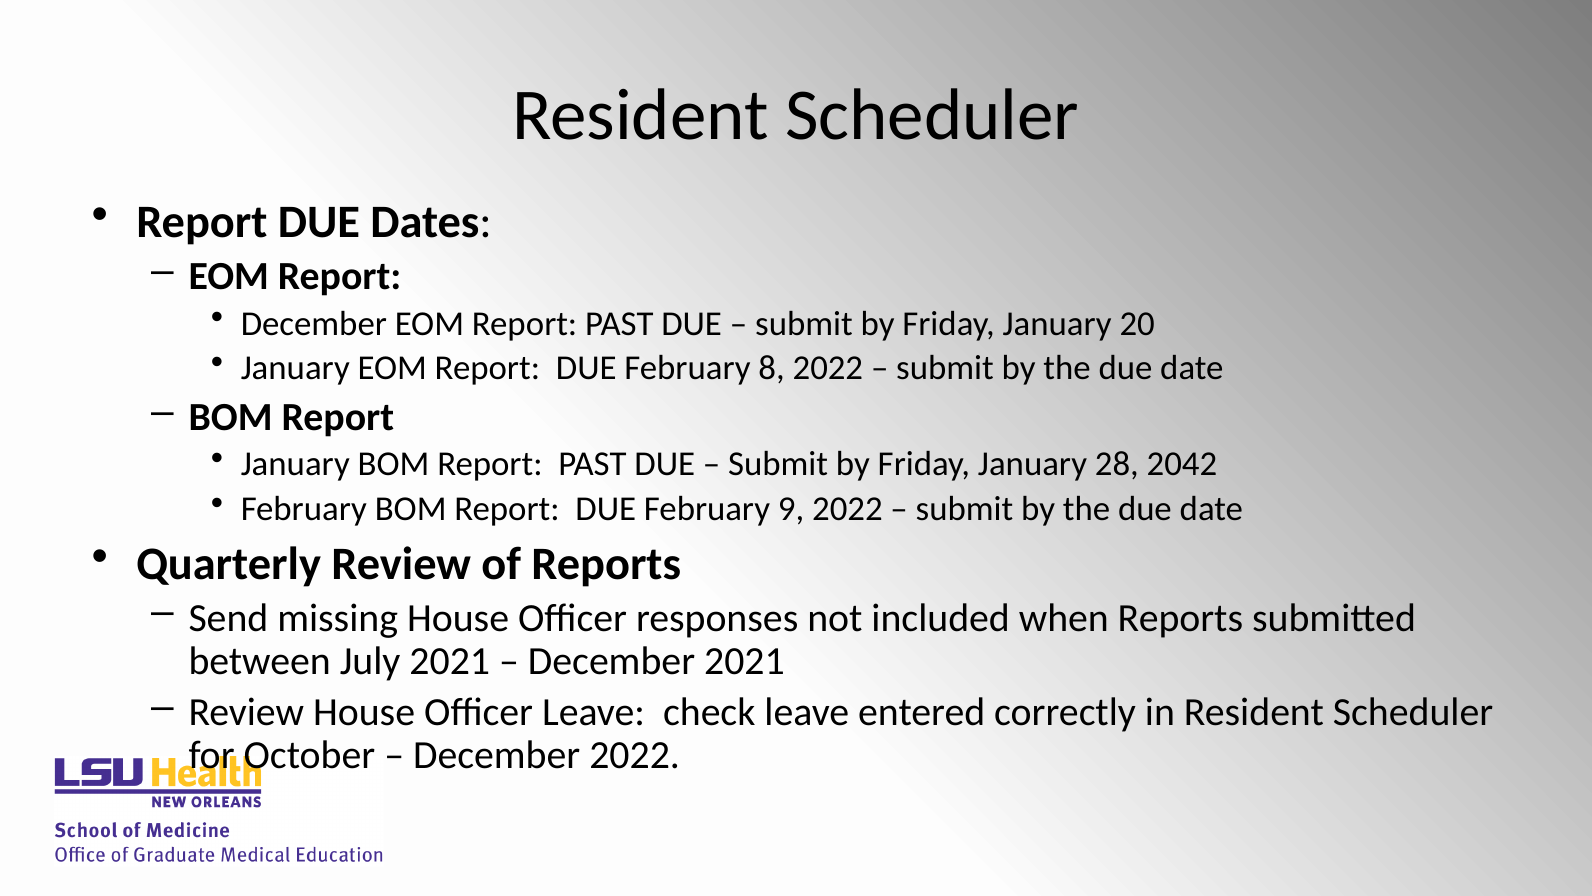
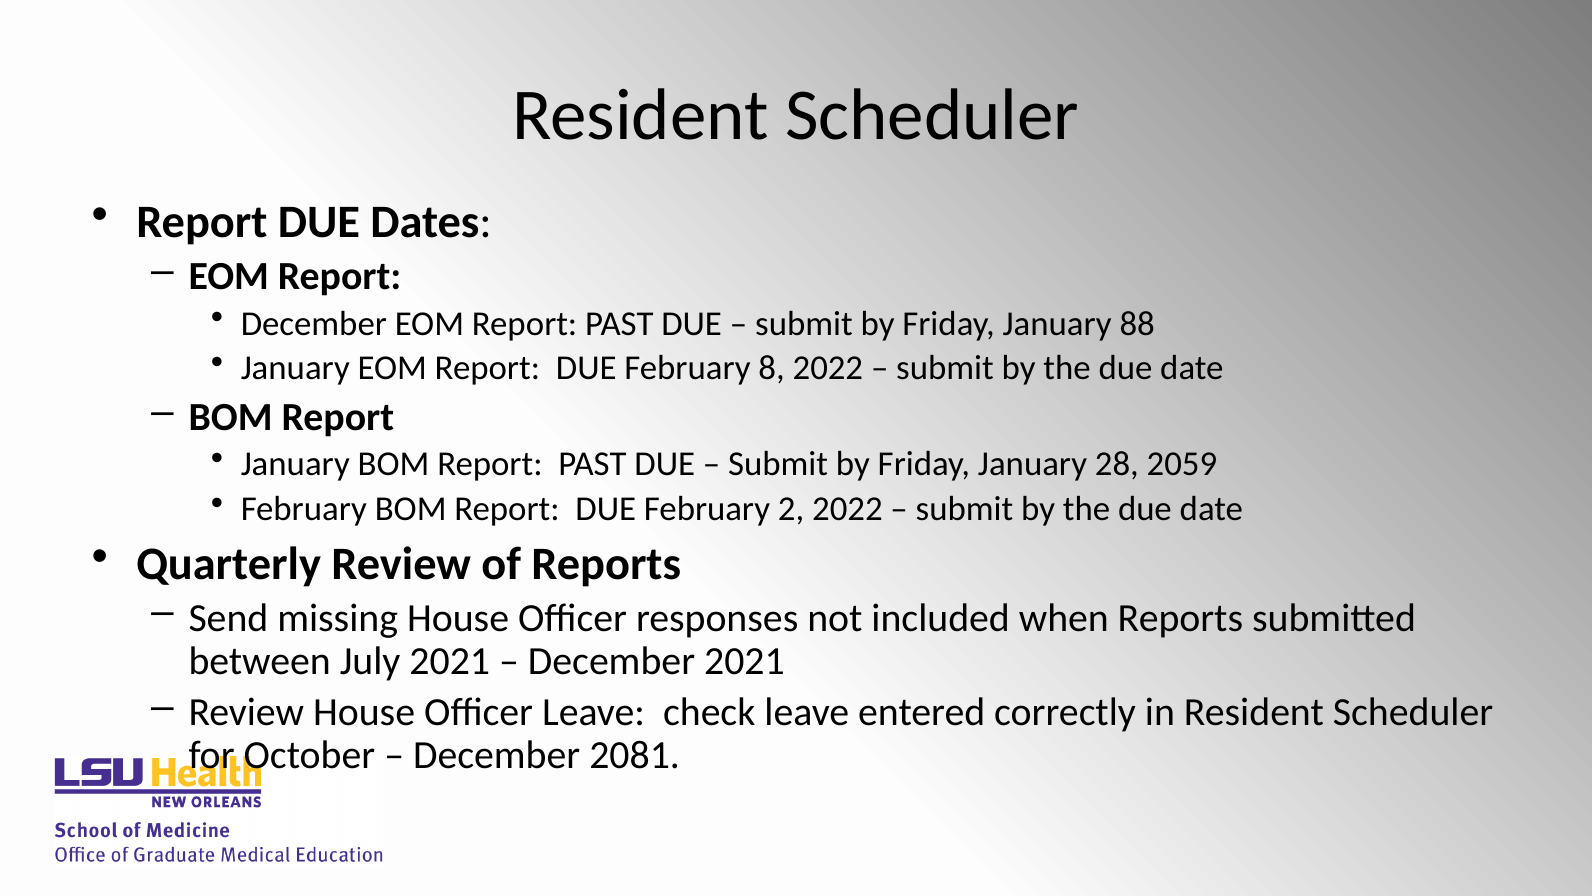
20: 20 -> 88
2042: 2042 -> 2059
9: 9 -> 2
December 2022: 2022 -> 2081
